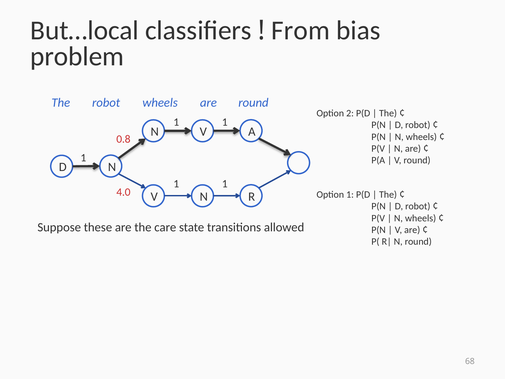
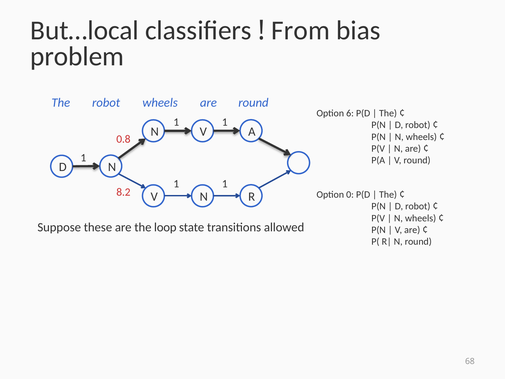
2: 2 -> 6
4.0: 4.0 -> 8.2
Option 1: 1 -> 0
care: care -> loop
